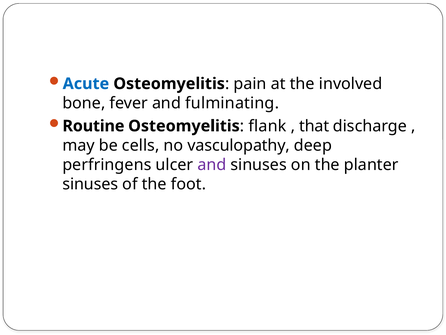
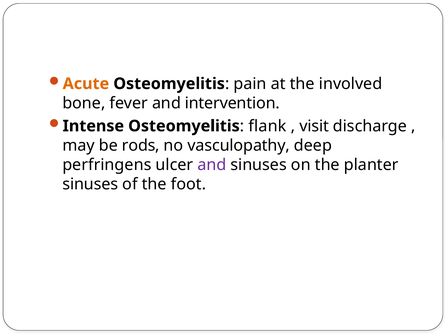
Acute colour: blue -> orange
fulminating: fulminating -> intervention
Routine: Routine -> Intense
that: that -> visit
cells: cells -> rods
